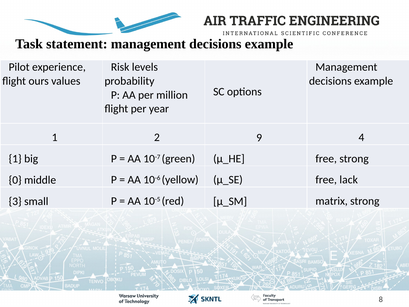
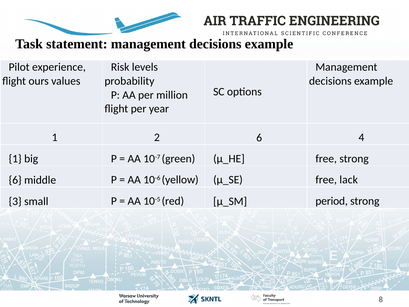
2 9: 9 -> 6
0 at (15, 180): 0 -> 6
matrix: matrix -> period
